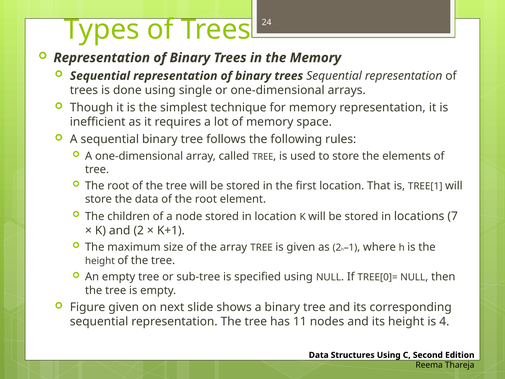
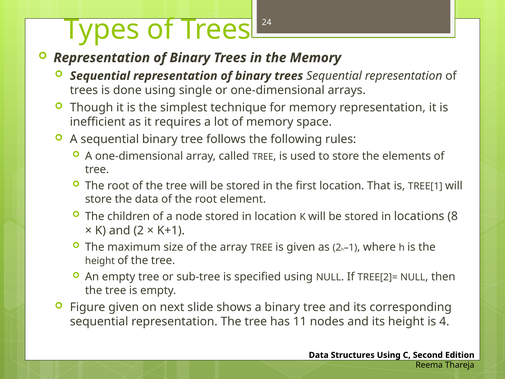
7: 7 -> 8
TREE[0]=: TREE[0]= -> TREE[2]=
